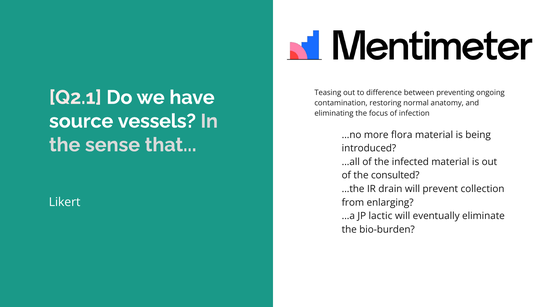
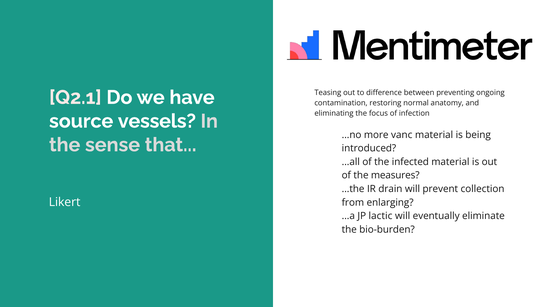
flora: flora -> vanc
consulted: consulted -> measures
